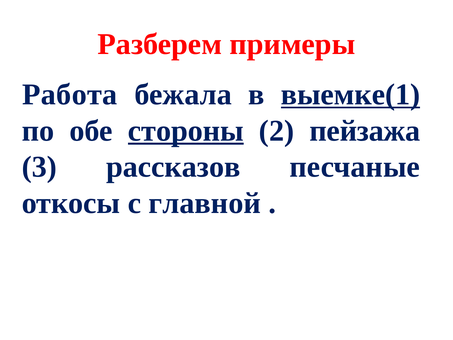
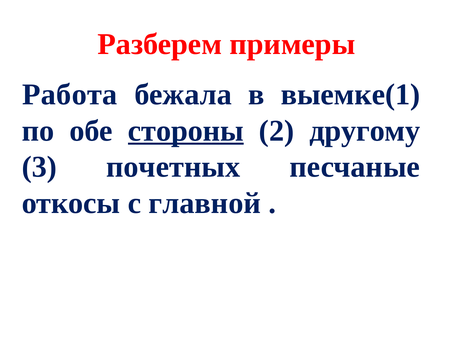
выемке(1 underline: present -> none
пейзажа: пейзажа -> другому
рассказов: рассказов -> почетных
